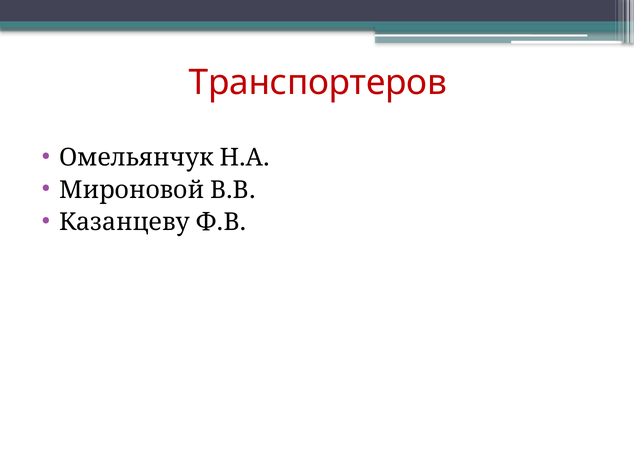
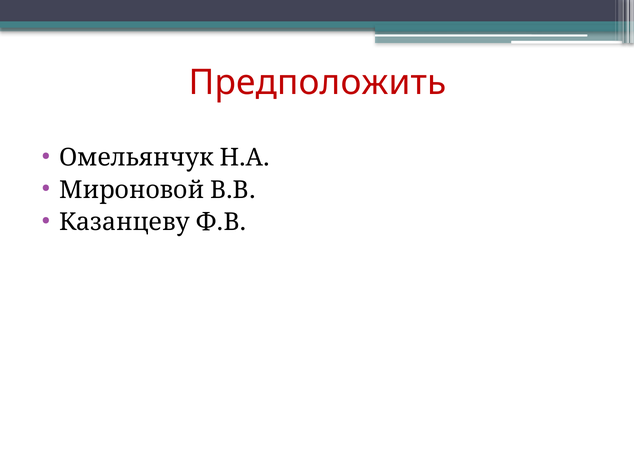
Транспортеров: Транспортеров -> Предположить
